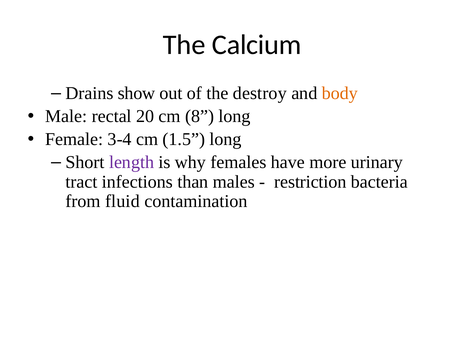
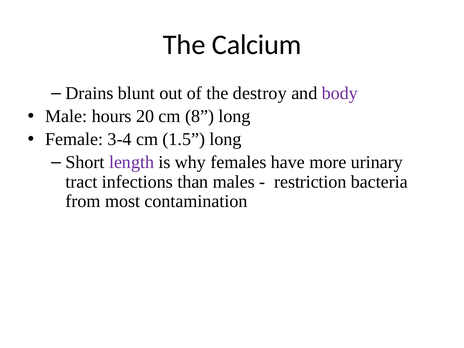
show: show -> blunt
body colour: orange -> purple
rectal: rectal -> hours
fluid: fluid -> most
